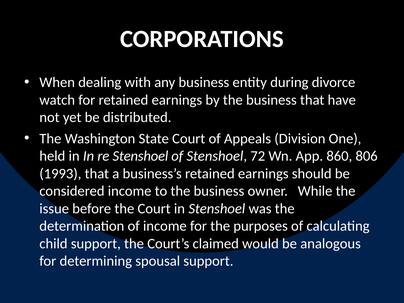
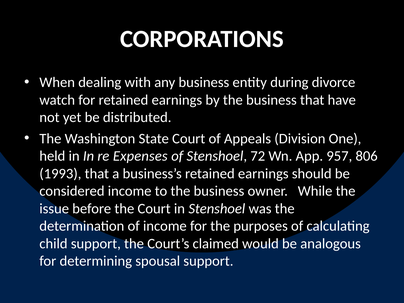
re Stenshoel: Stenshoel -> Expenses
860: 860 -> 957
